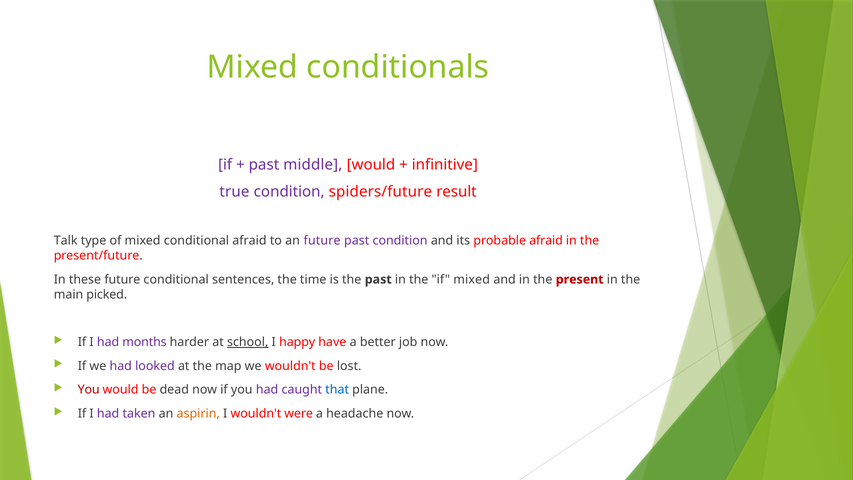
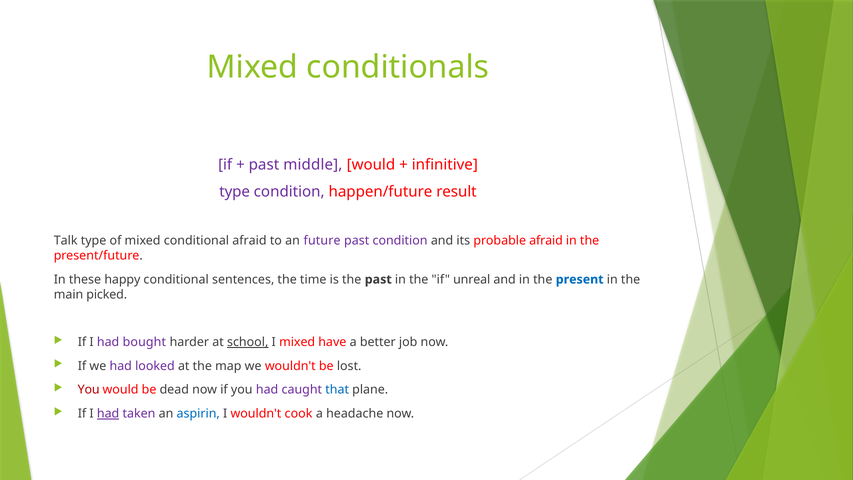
true at (234, 192): true -> type
spiders/future: spiders/future -> happen/future
these future: future -> happy
if mixed: mixed -> unreal
present colour: red -> blue
months: months -> bought
I happy: happy -> mixed
had at (108, 413) underline: none -> present
aspirin colour: orange -> blue
were: were -> cook
